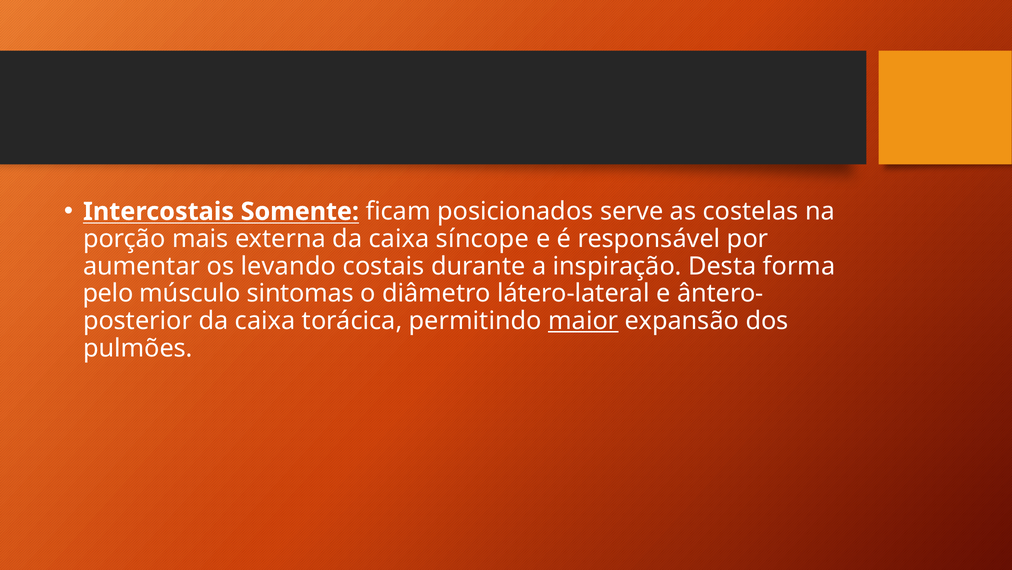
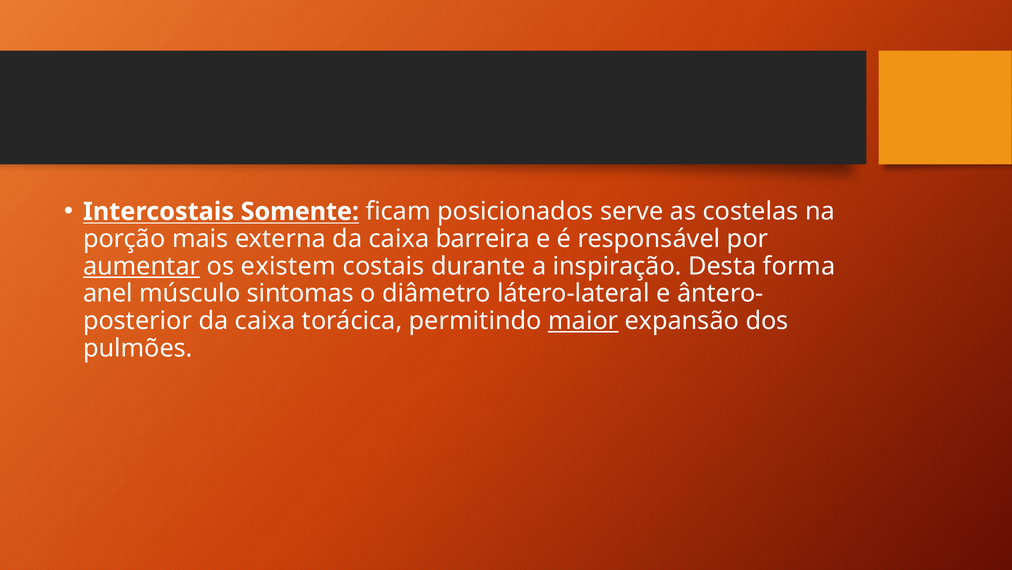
síncope: síncope -> barreira
aumentar underline: none -> present
levando: levando -> existem
pelo: pelo -> anel
